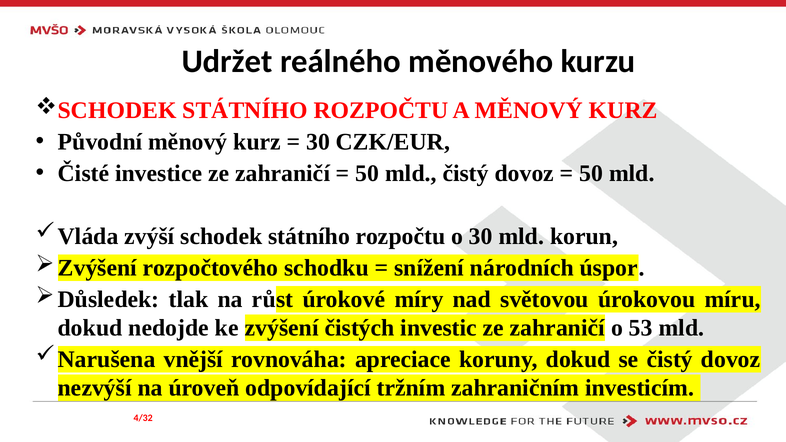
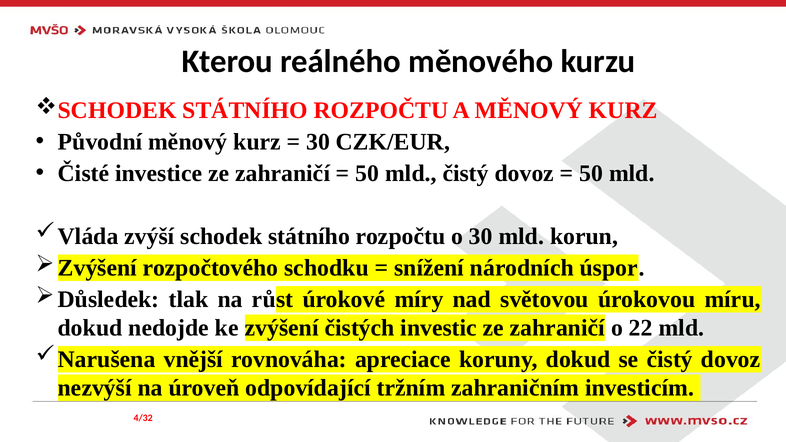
Udržet: Udržet -> Kterou
53: 53 -> 22
